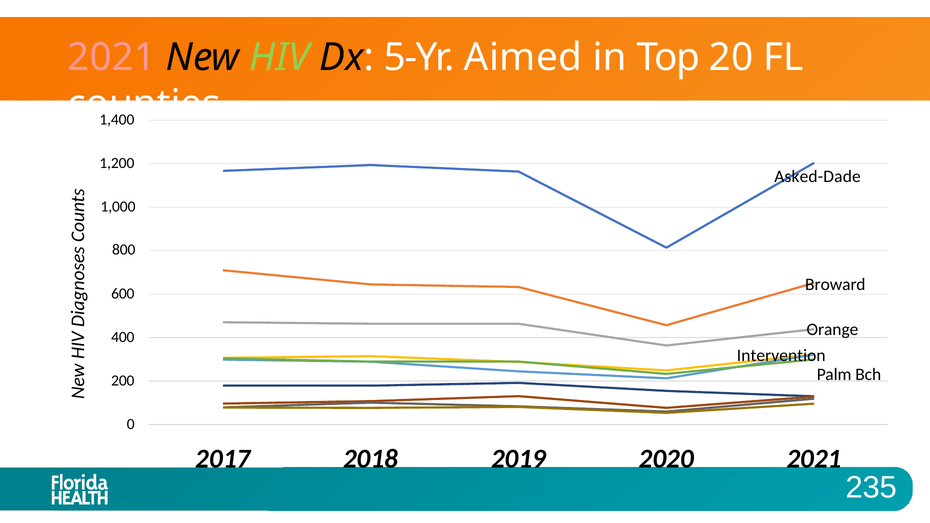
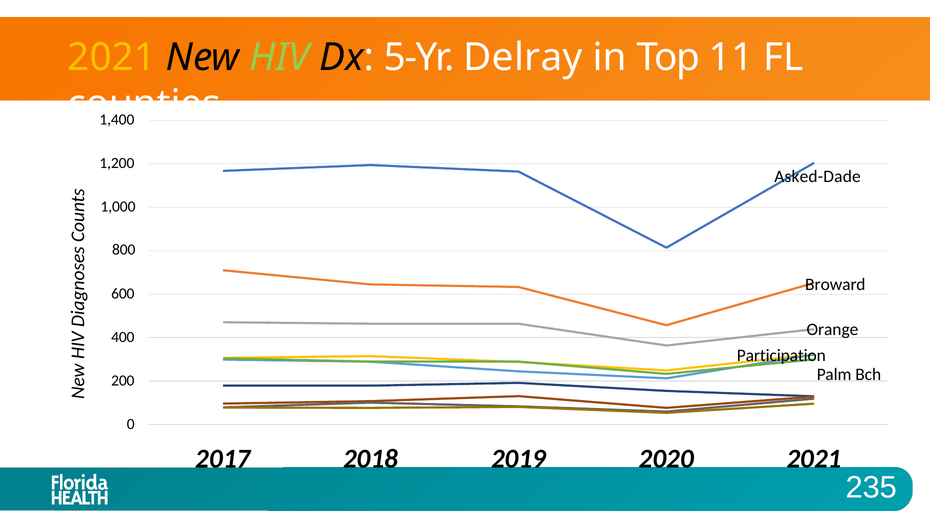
2021 at (112, 58) colour: pink -> yellow
Aimed: Aimed -> Delray
20: 20 -> 11
Intervention: Intervention -> Participation
